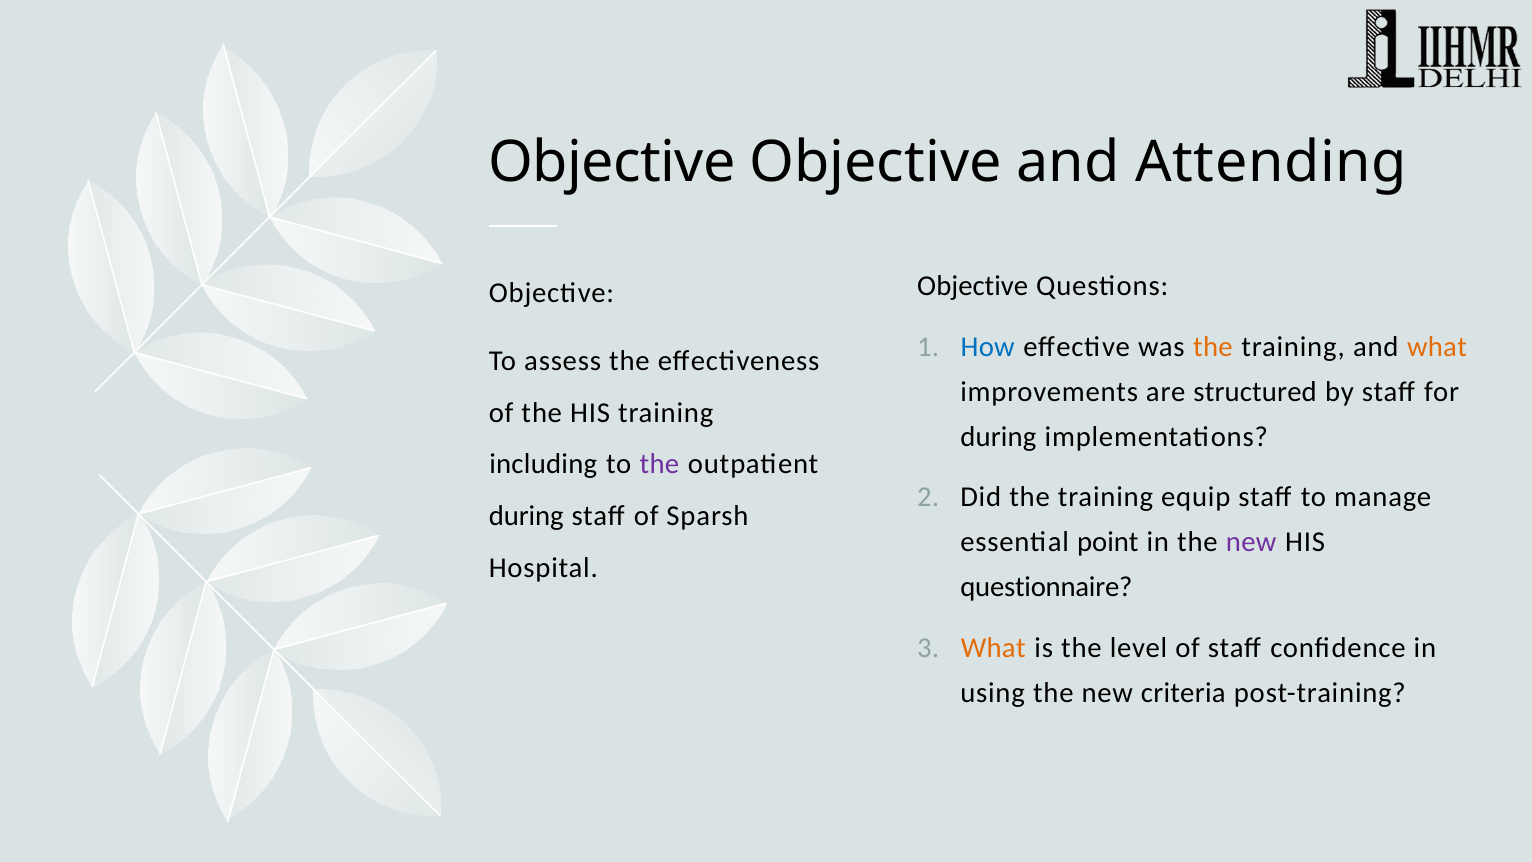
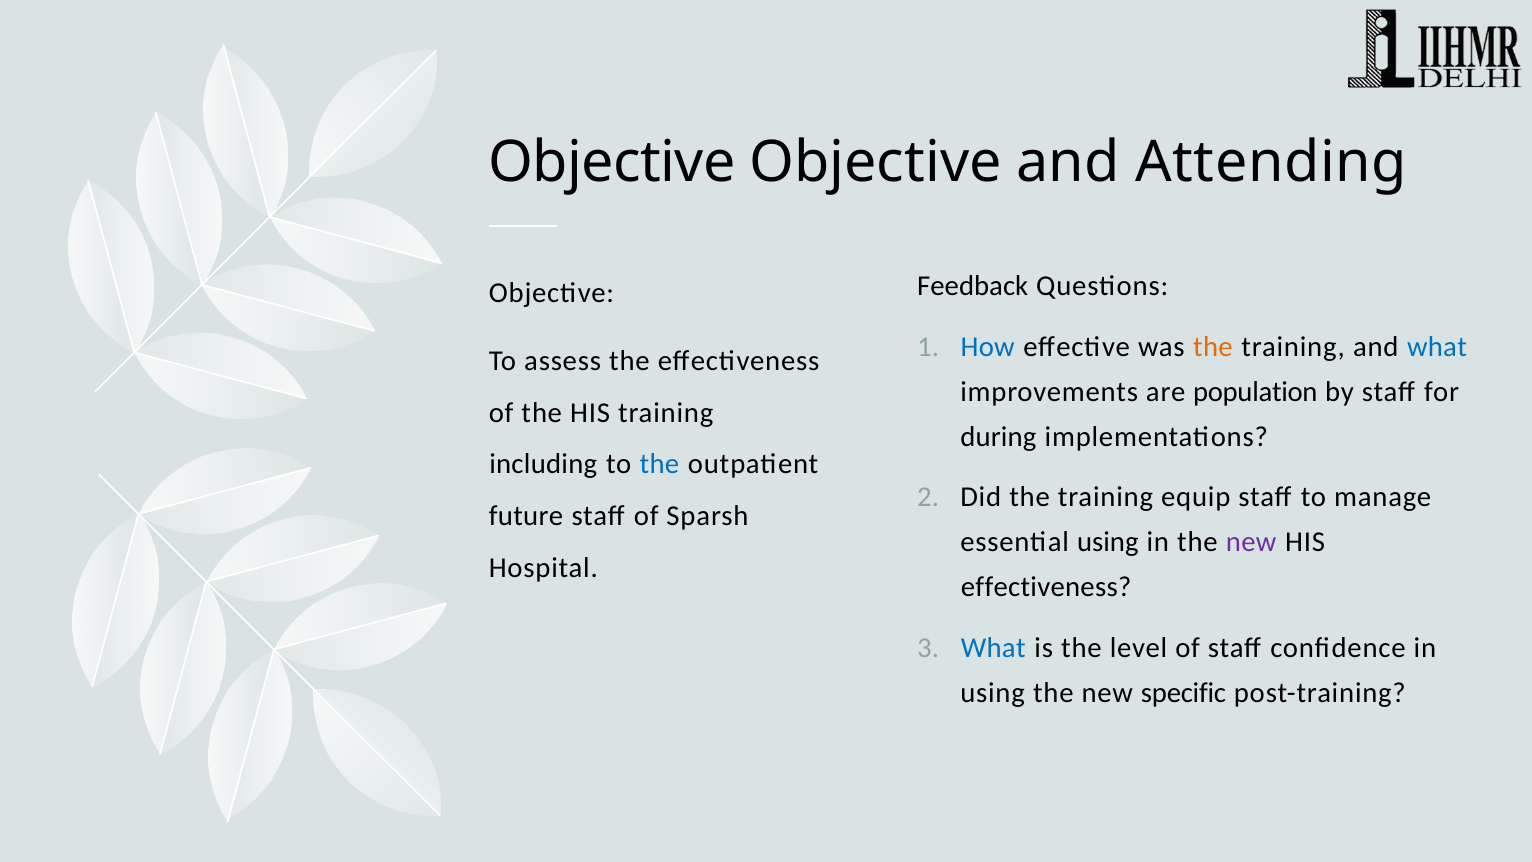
Objective at (973, 286): Objective -> Feedback
what at (1437, 347) colour: orange -> blue
structured: structured -> population
the at (660, 464) colour: purple -> blue
during at (526, 516): during -> future
essential point: point -> using
questionnaire at (1046, 587): questionnaire -> effectiveness
What at (993, 648) colour: orange -> blue
criteria: criteria -> specific
